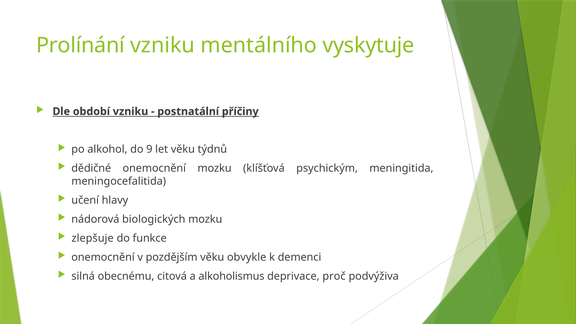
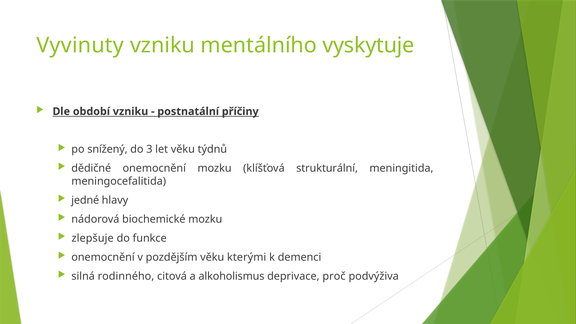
Prolínání: Prolínání -> Vyvinuty
alkohol: alkohol -> snížený
9: 9 -> 3
psychickým: psychickým -> strukturální
učení: učení -> jedné
biologických: biologických -> biochemické
obvykle: obvykle -> kterými
obecnému: obecnému -> rodinného
